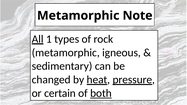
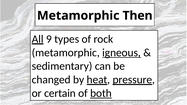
Note: Note -> Then
1: 1 -> 9
igneous underline: none -> present
